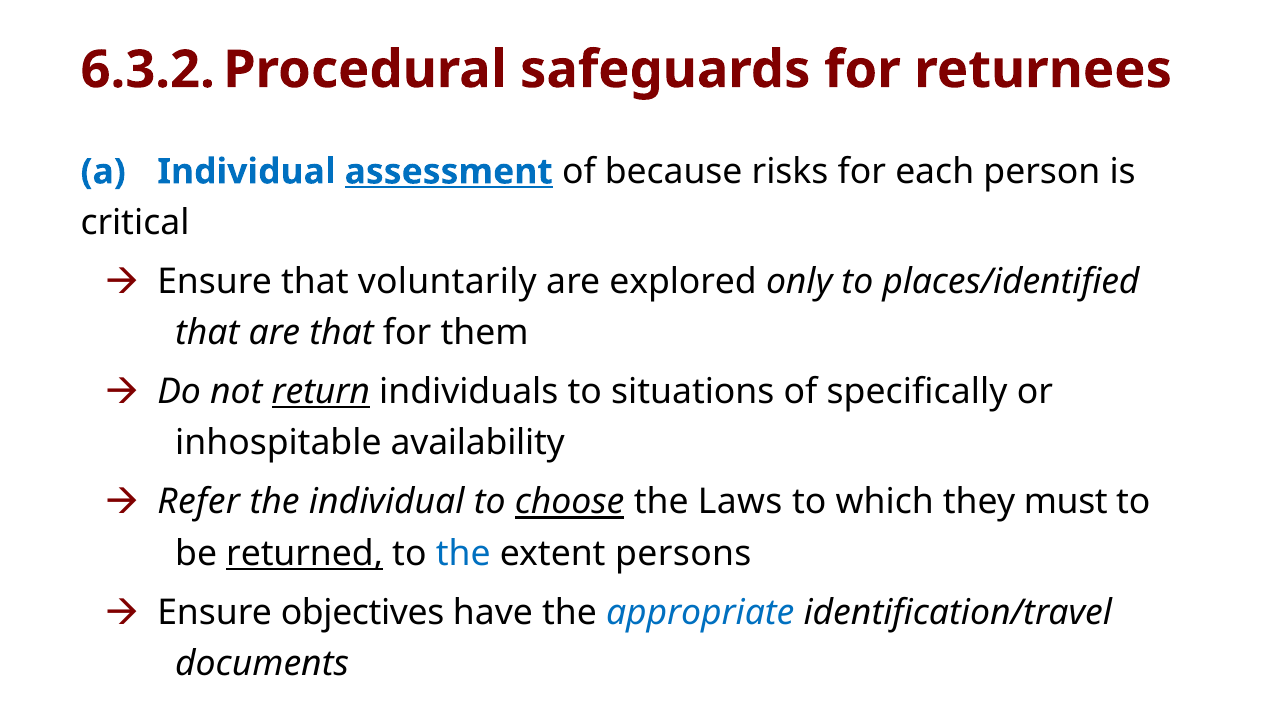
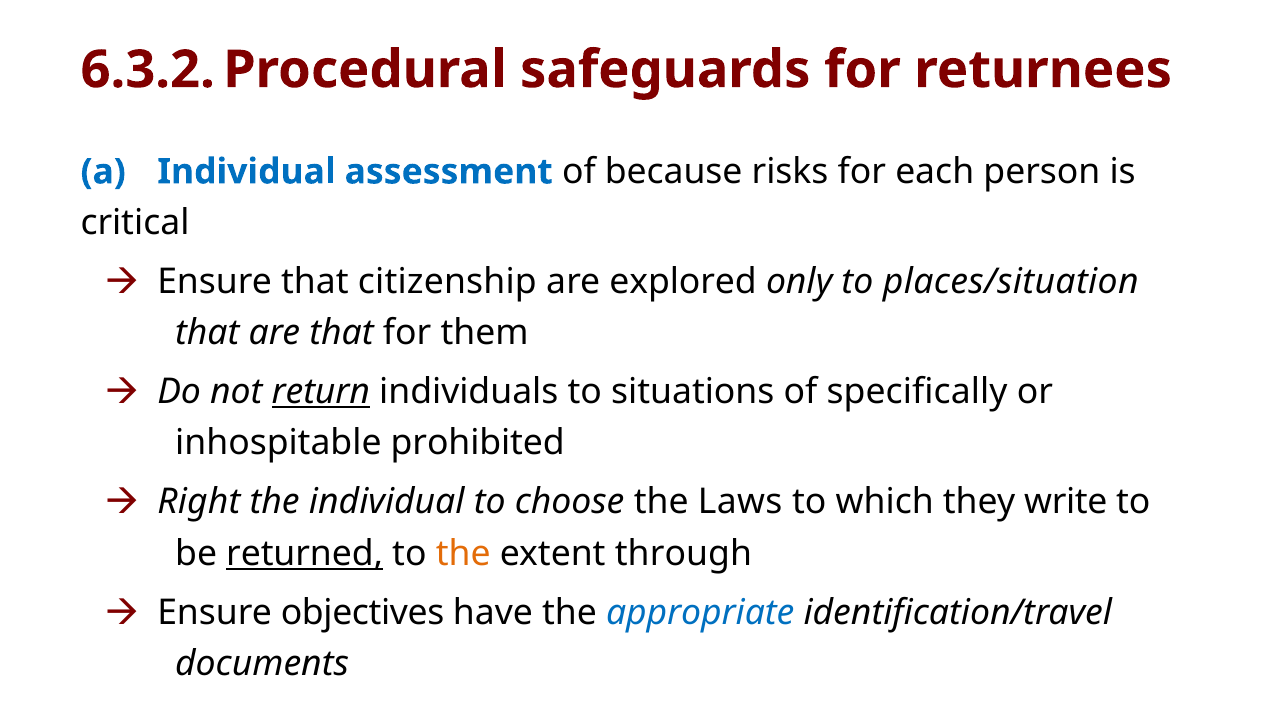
assessment underline: present -> none
voluntarily: voluntarily -> citizenship
places/identified: places/identified -> places/situation
availability: availability -> prohibited
Refer: Refer -> Right
choose underline: present -> none
must: must -> write
the at (463, 554) colour: blue -> orange
persons: persons -> through
